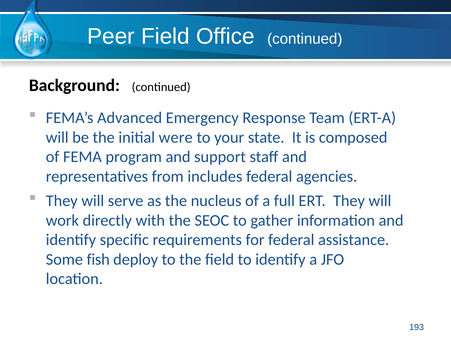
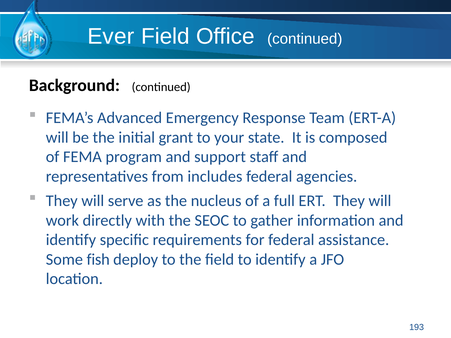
Peer: Peer -> Ever
were: were -> grant
